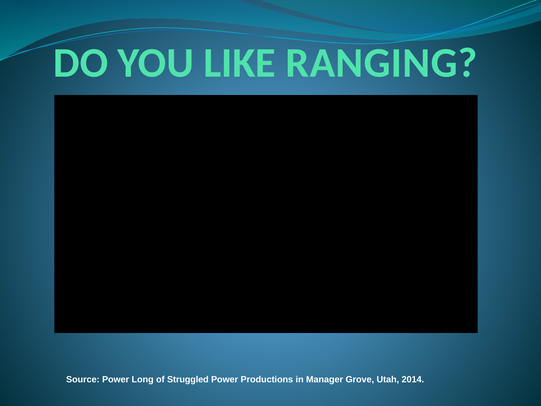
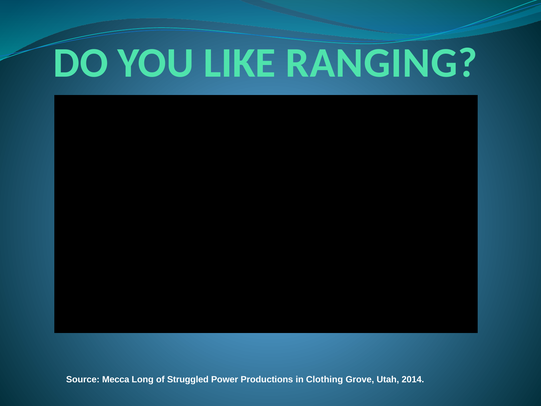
Source Power: Power -> Mecca
Manager: Manager -> Clothing
